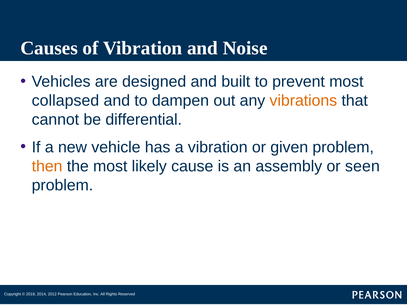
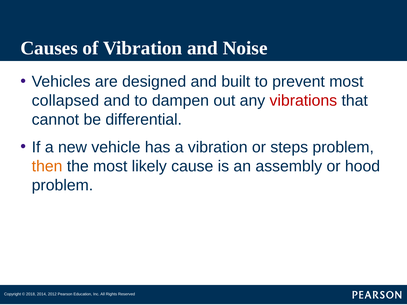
vibrations colour: orange -> red
given: given -> steps
seen: seen -> hood
